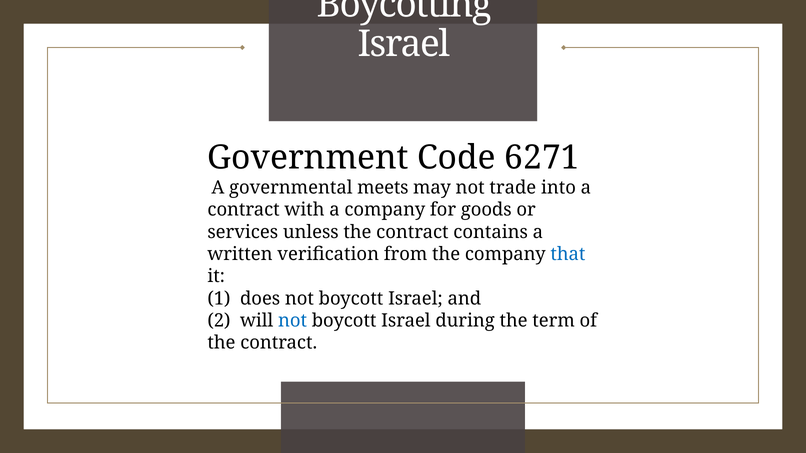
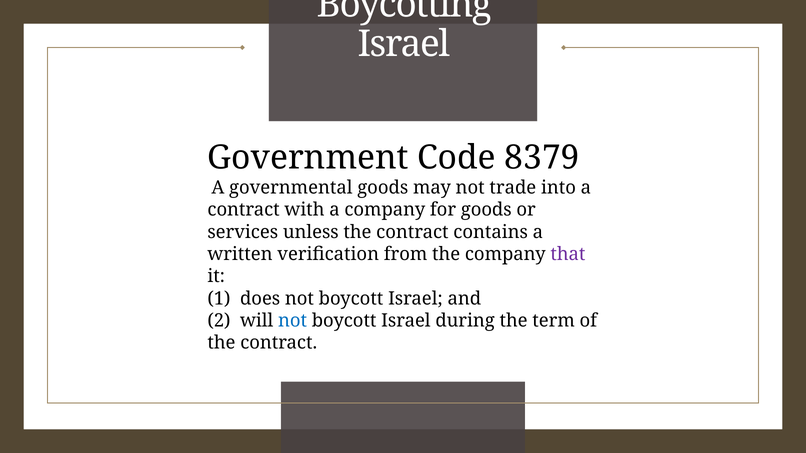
6271: 6271 -> 8379
governmental meets: meets -> goods
that colour: blue -> purple
